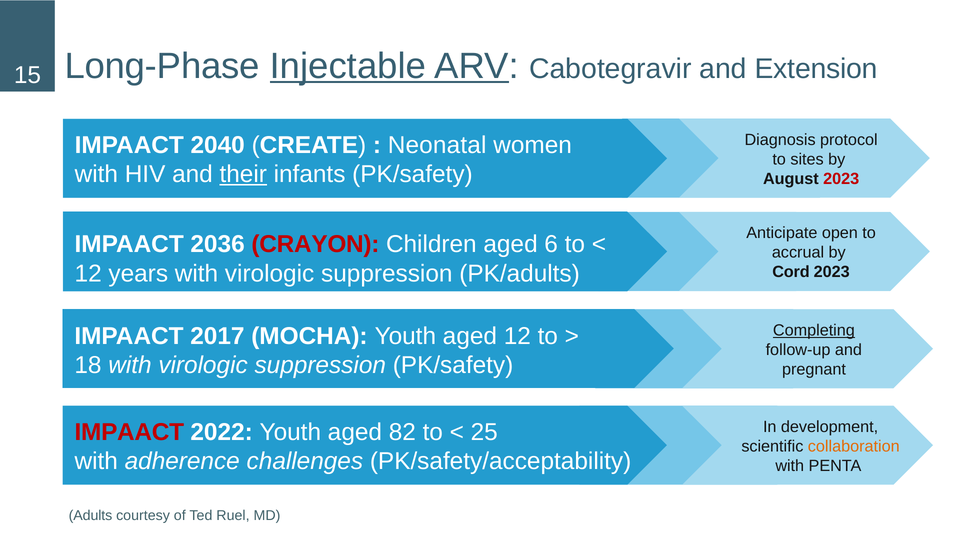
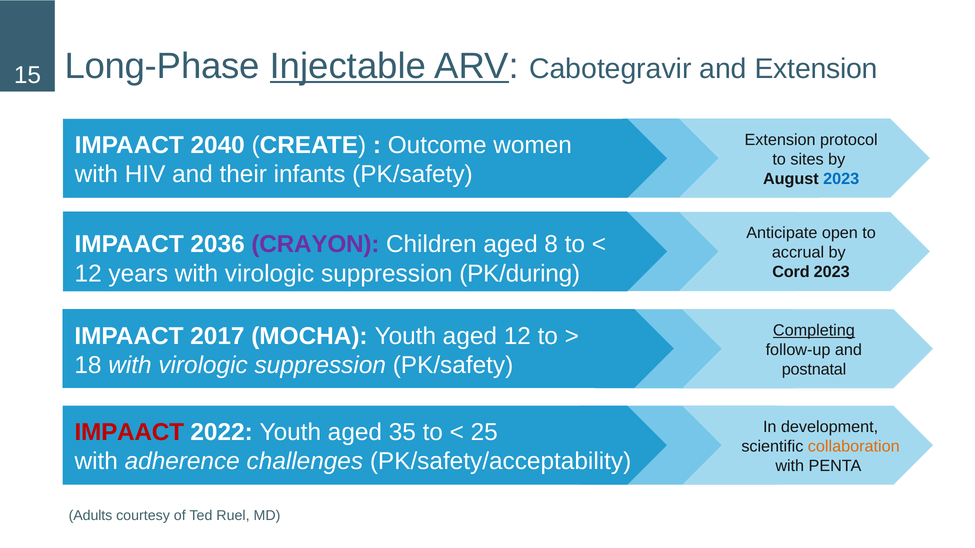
Diagnosis at (780, 140): Diagnosis -> Extension
Neonatal: Neonatal -> Outcome
their underline: present -> none
2023 at (841, 179) colour: red -> blue
CRAYON colour: red -> purple
6: 6 -> 8
PK/adults: PK/adults -> PK/during
pregnant: pregnant -> postnatal
82: 82 -> 35
